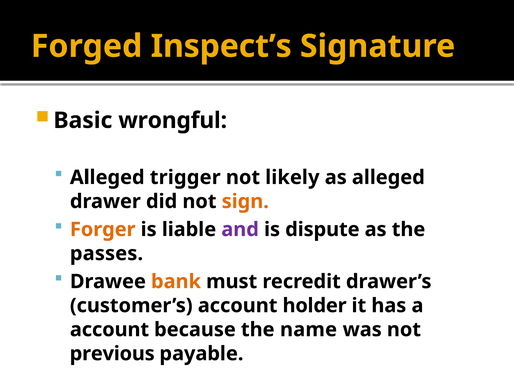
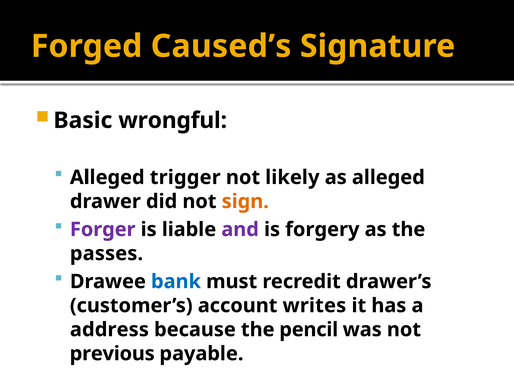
Inspect’s: Inspect’s -> Caused’s
Forger colour: orange -> purple
dispute: dispute -> forgery
bank colour: orange -> blue
holder: holder -> writes
account at (109, 329): account -> address
name: name -> pencil
